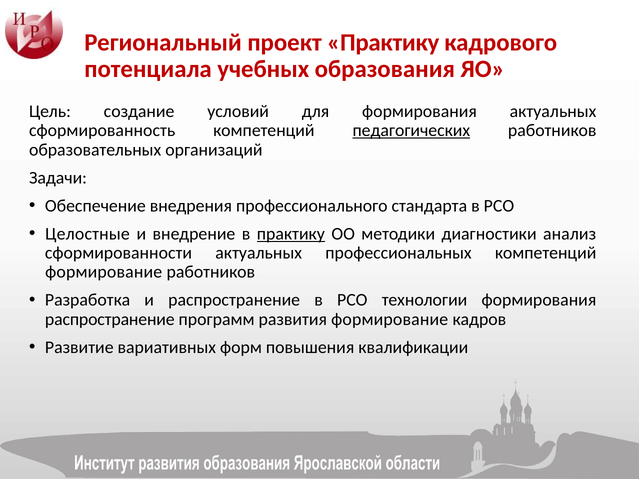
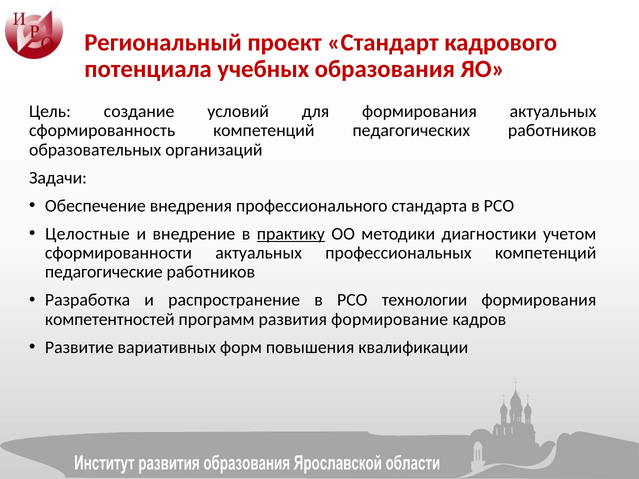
проект Практику: Практику -> Стандарт
педагогических underline: present -> none
анализ: анализ -> учетом
формирование at (104, 272): формирование -> педагогические
распространение at (110, 319): распространение -> компетентностей
